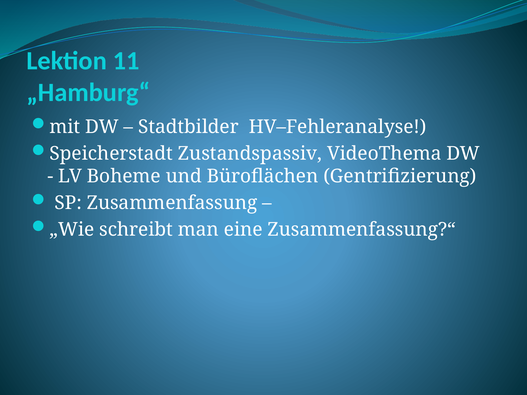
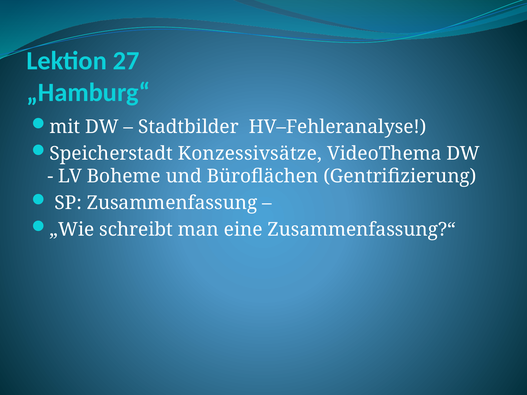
11: 11 -> 27
Zustandspassiv: Zustandspassiv -> Konzessivsätze
